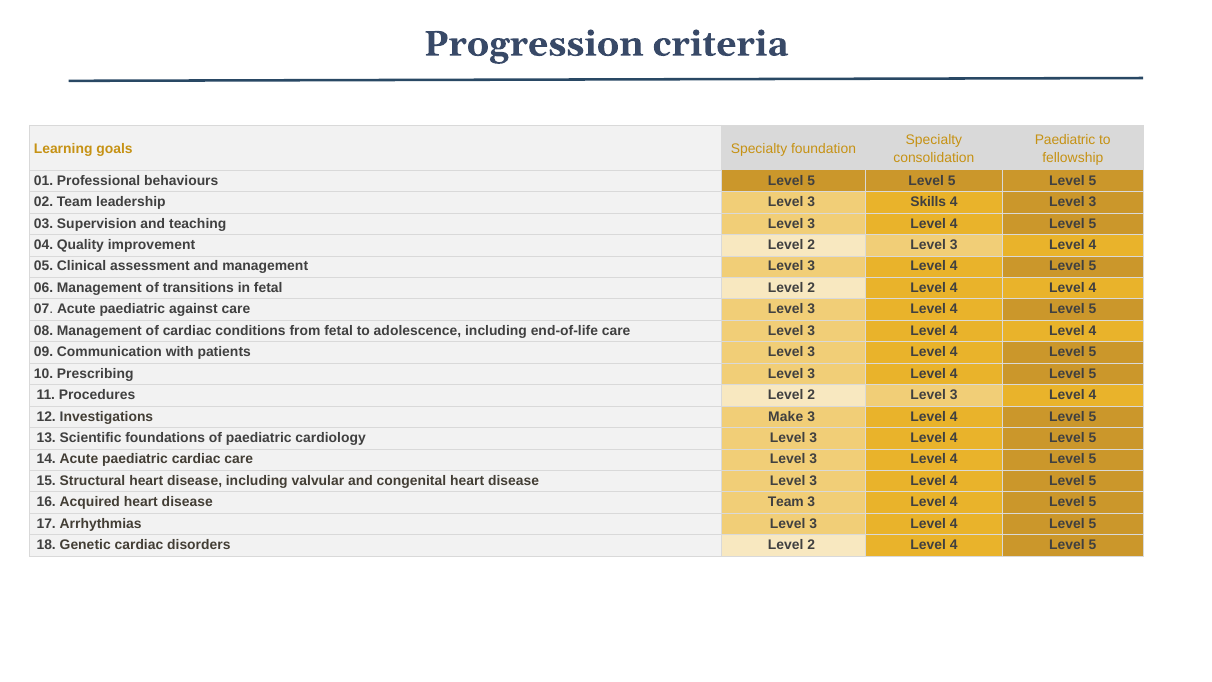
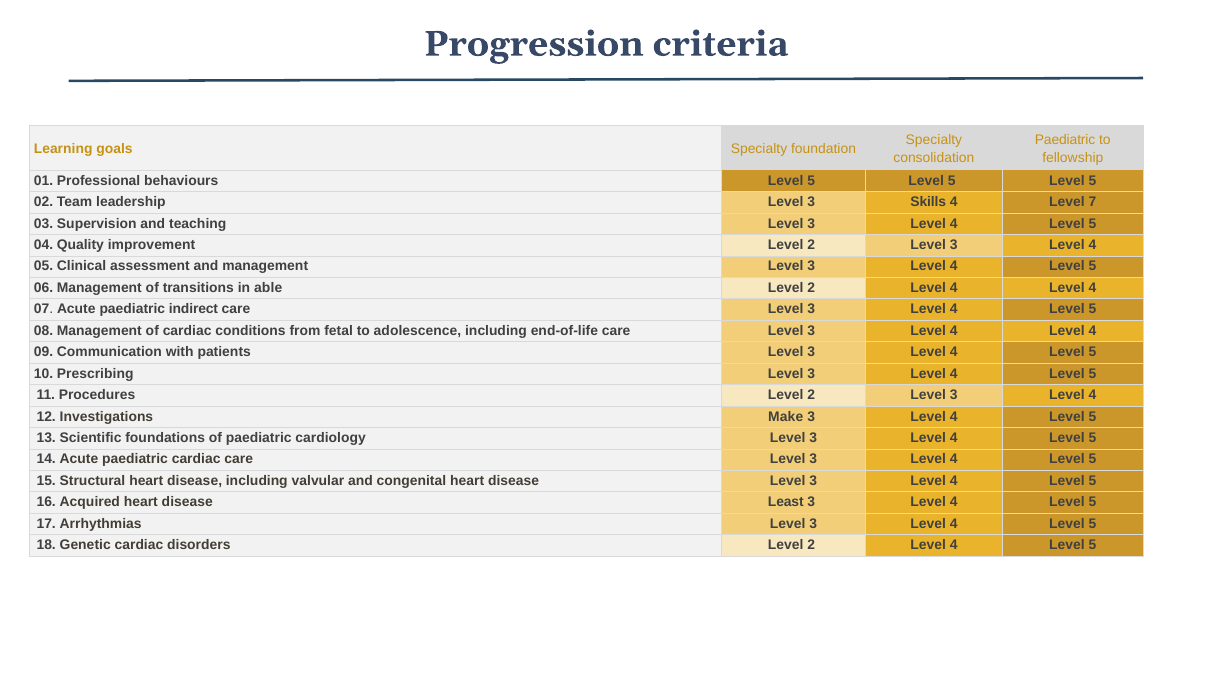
4 Level 3: 3 -> 7
in fetal: fetal -> able
against: against -> indirect
disease Team: Team -> Least
